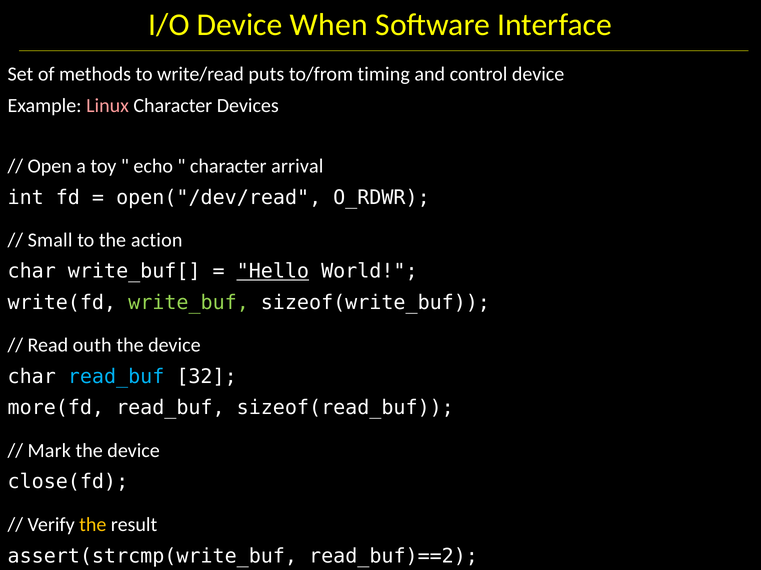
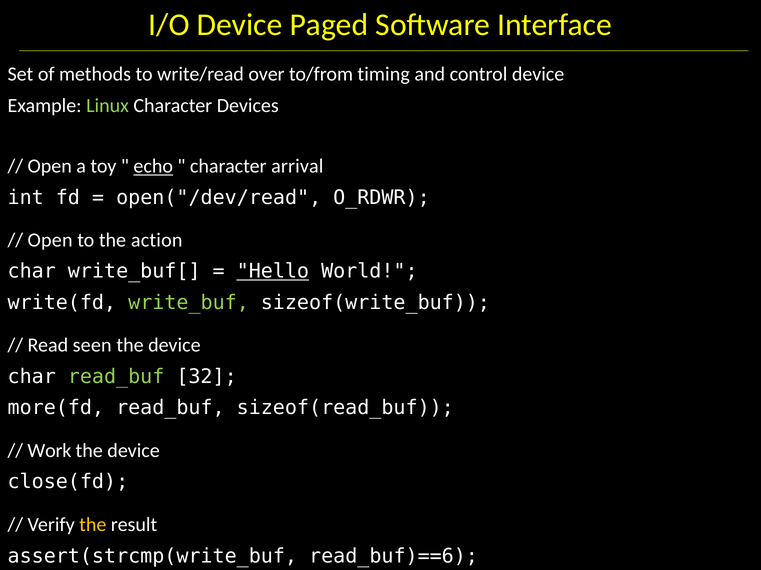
When: When -> Paged
puts: puts -> over
Linux colour: pink -> light green
echo underline: none -> present
Small at (50, 240): Small -> Open
outh: outh -> seen
read_buf at (116, 377) colour: light blue -> light green
Mark: Mark -> Work
read_buf)==2: read_buf)==2 -> read_buf)==6
